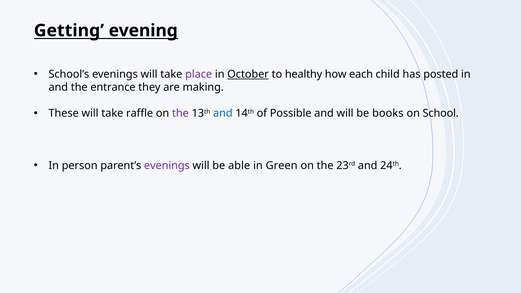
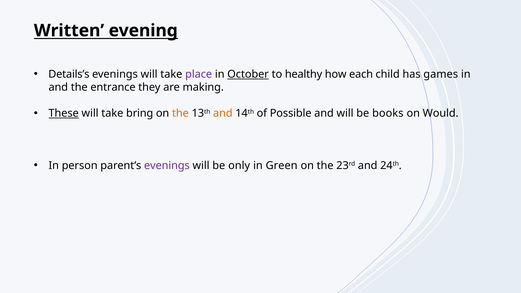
Getting: Getting -> Written
School’s: School’s -> Details’s
posted: posted -> games
These underline: none -> present
raffle: raffle -> bring
the at (180, 113) colour: purple -> orange
and at (223, 113) colour: blue -> orange
School: School -> Would
able: able -> only
